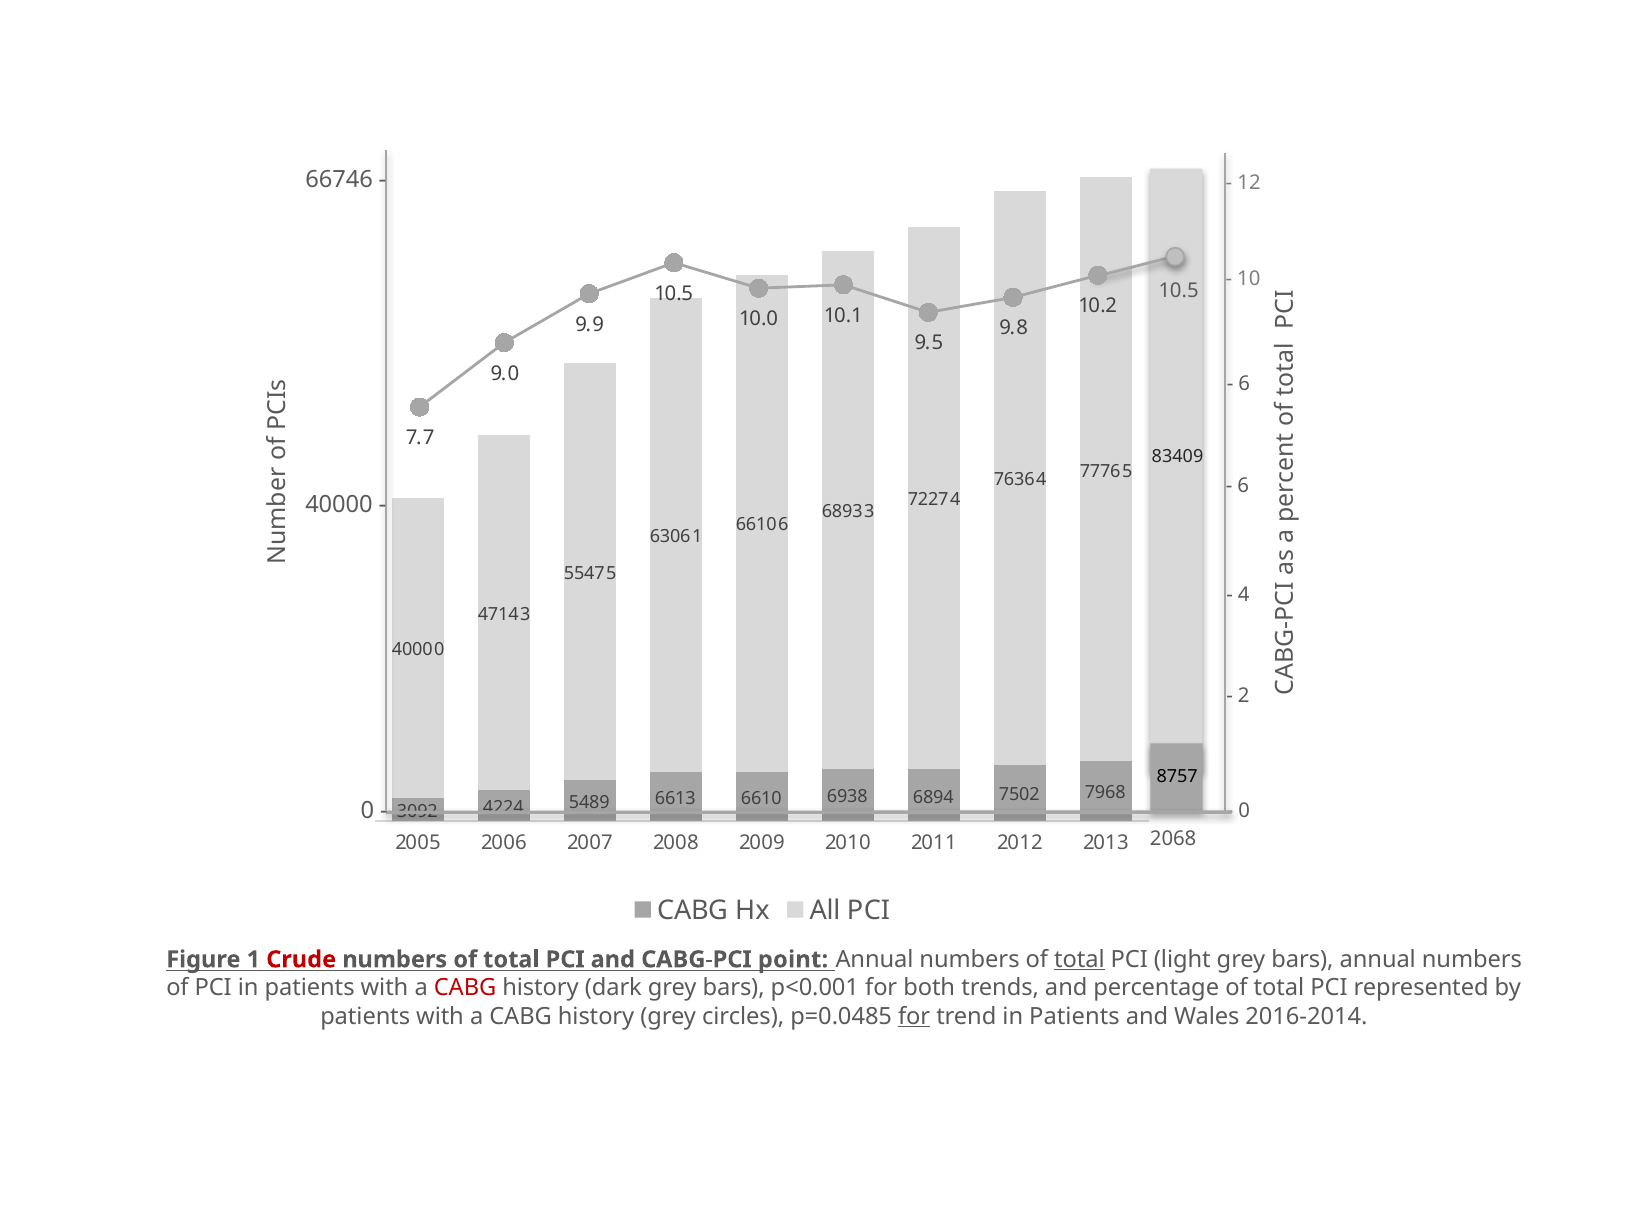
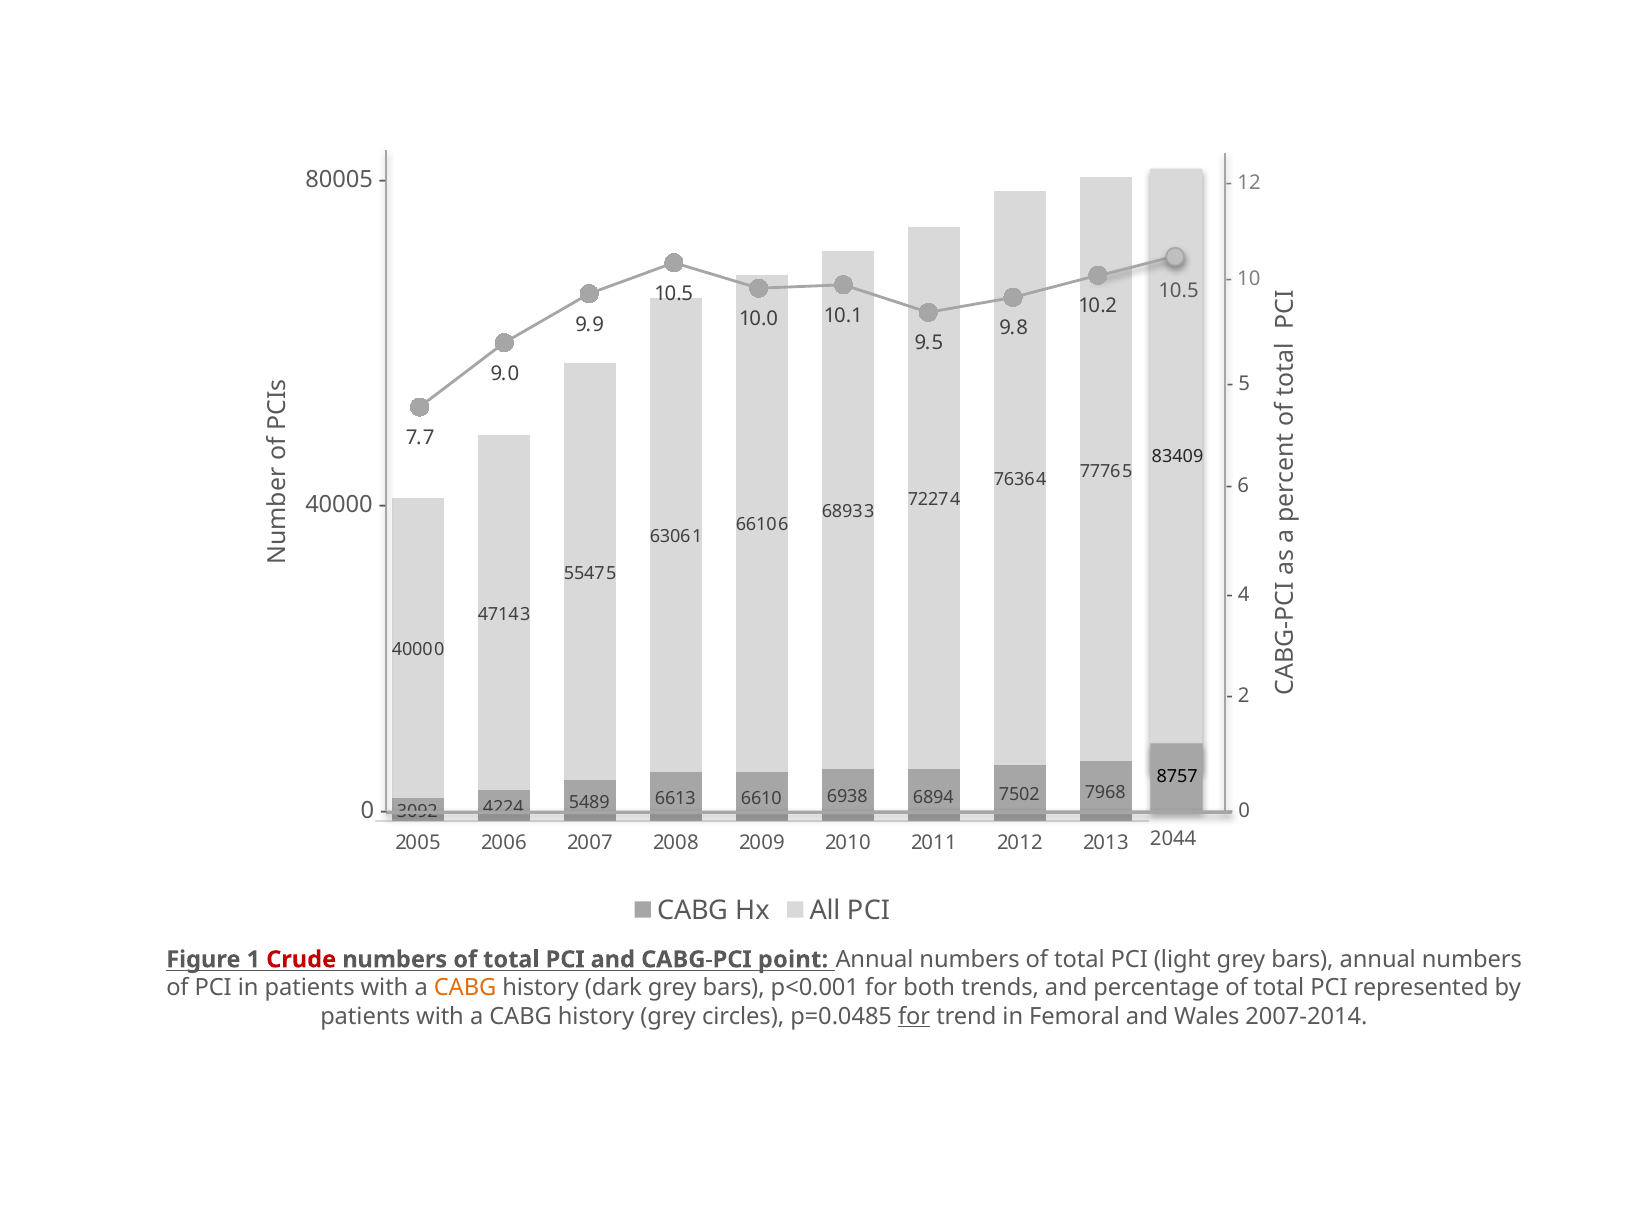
66746: 66746 -> 80005
6 at (1244, 384): 6 -> 5
2068: 2068 -> 2044
total at (1079, 960) underline: present -> none
CABG at (465, 988) colour: red -> orange
trend in Patients: Patients -> Femoral
2016-2014: 2016-2014 -> 2007-2014
